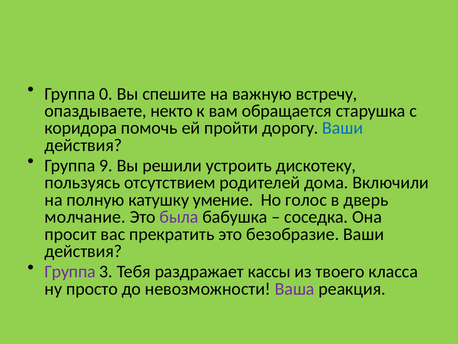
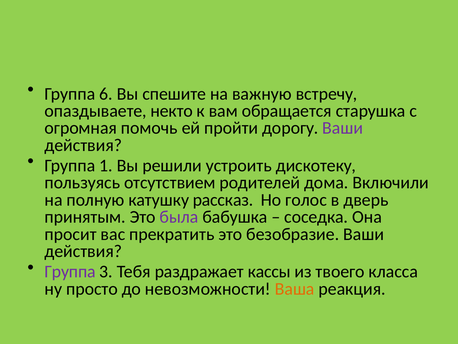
0: 0 -> 6
коридора: коридора -> огромная
Ваши at (343, 128) colour: blue -> purple
9: 9 -> 1
умение: умение -> рассказ
молчание: молчание -> принятым
Ваша colour: purple -> orange
